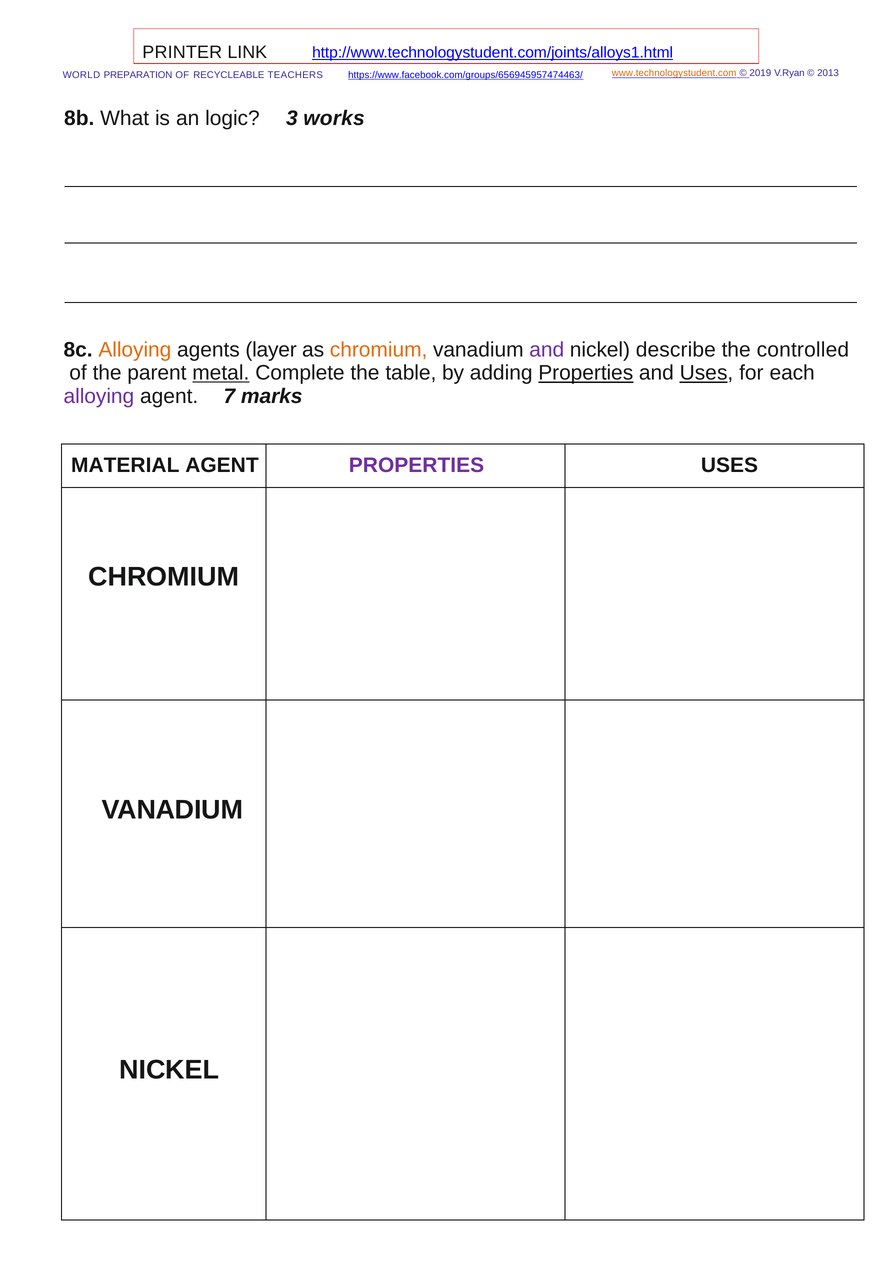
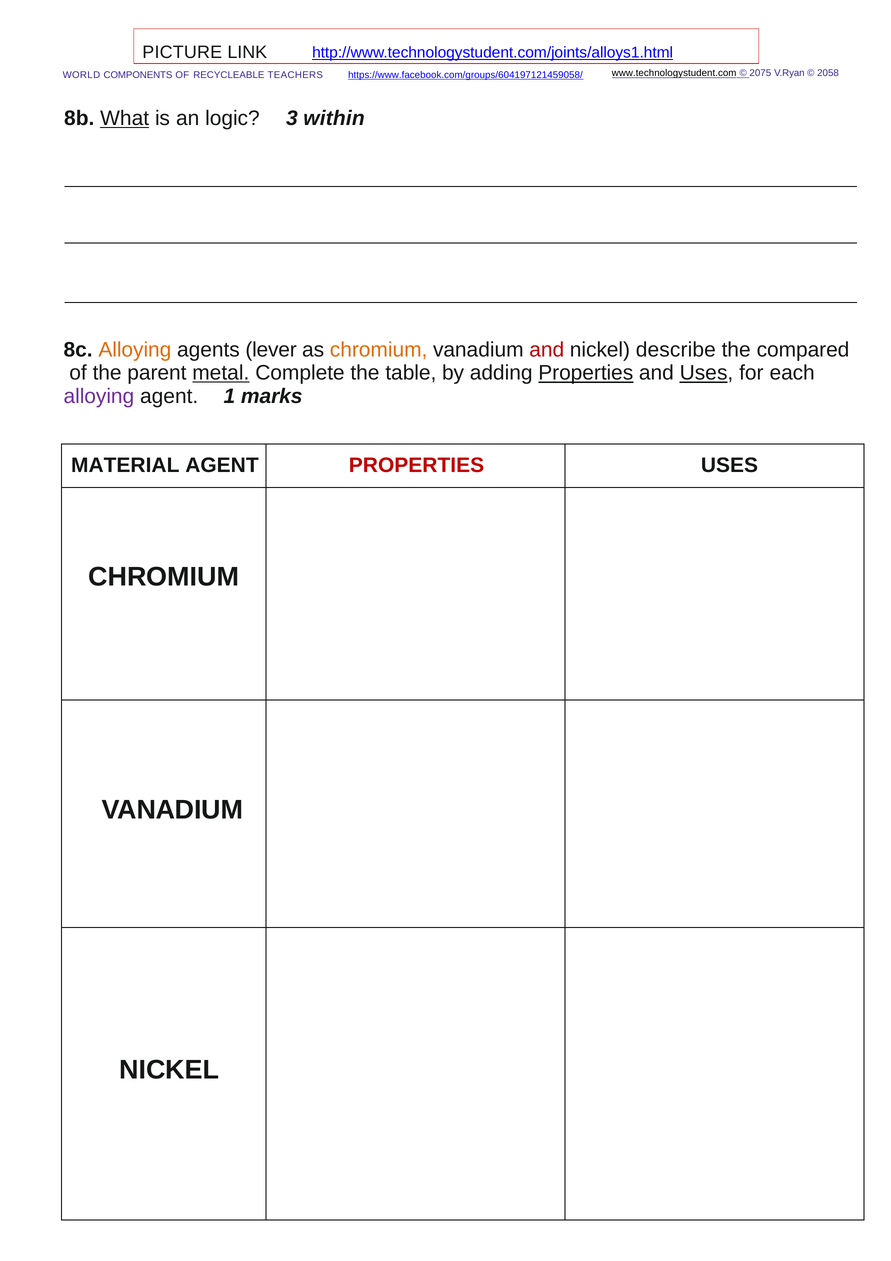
PRINTER: PRINTER -> PICTURE
www.technologystudent.com colour: orange -> black
2019: 2019 -> 2075
2013: 2013 -> 2058
PREPARATION: PREPARATION -> COMPONENTS
https://www.facebook.com/groups/656945957474463/: https://www.facebook.com/groups/656945957474463/ -> https://www.facebook.com/groups/604197121459058/
What underline: none -> present
works: works -> within
layer: layer -> lever
and at (547, 350) colour: purple -> red
controlled: controlled -> compared
7: 7 -> 1
PROPERTIES at (416, 465) colour: purple -> red
